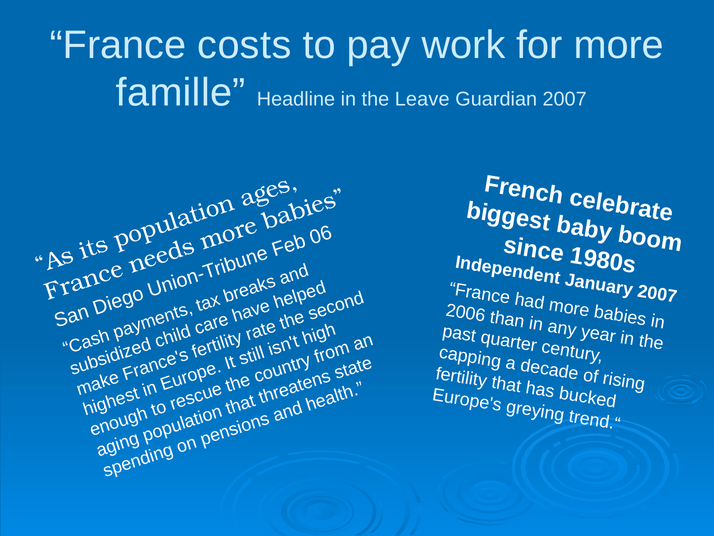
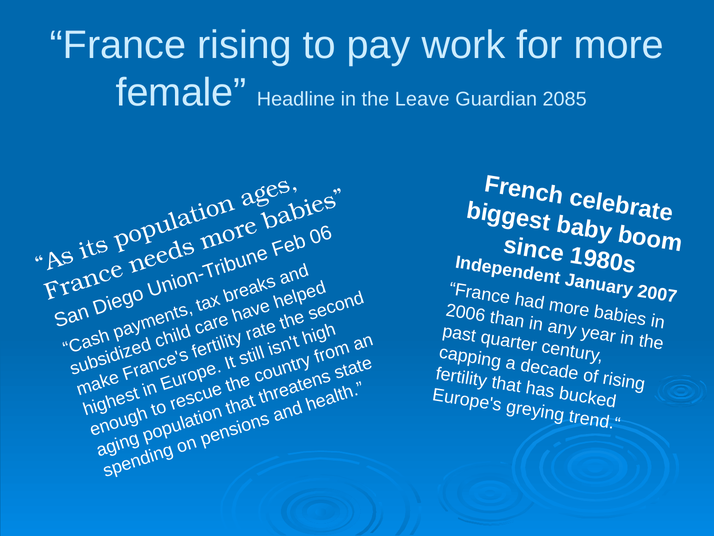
France costs: costs -> rising
famille: famille -> female
Guardian 2007: 2007 -> 2085
